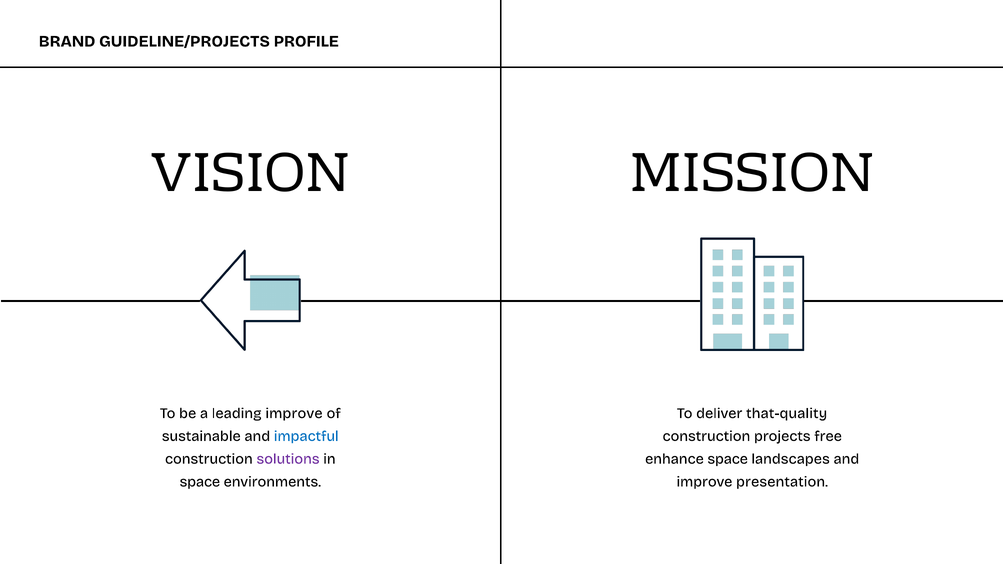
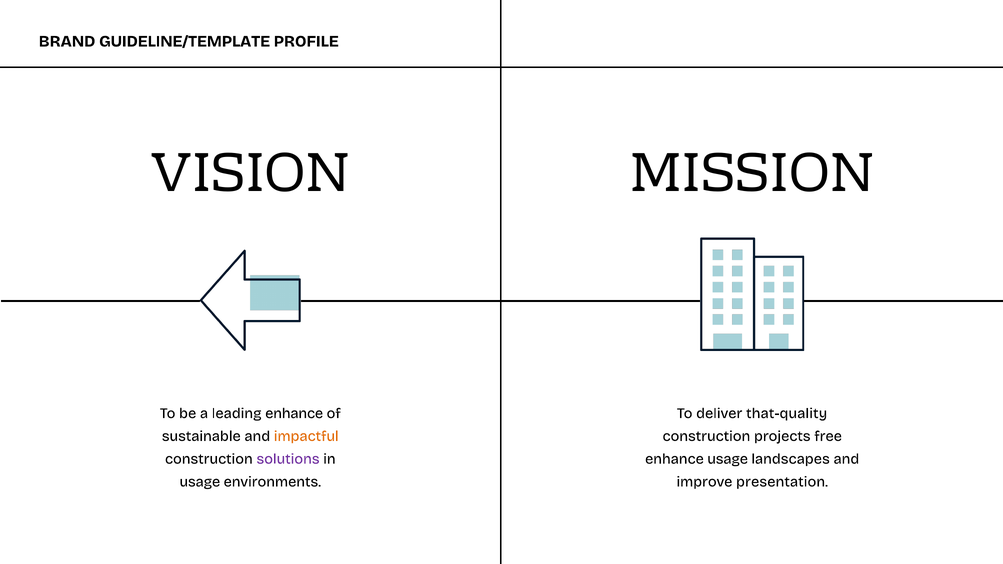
GUIDELINE/PROJECTS: GUIDELINE/PROJECTS -> GUIDELINE/TEMPLATE
leading improve: improve -> enhance
impactful colour: blue -> orange
enhance space: space -> usage
space at (200, 482): space -> usage
